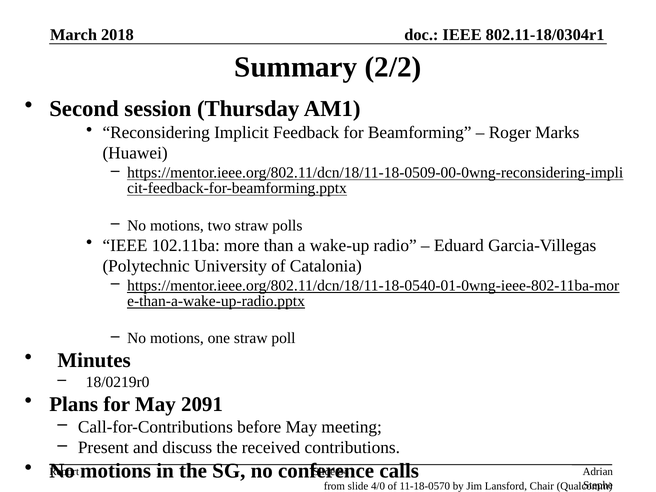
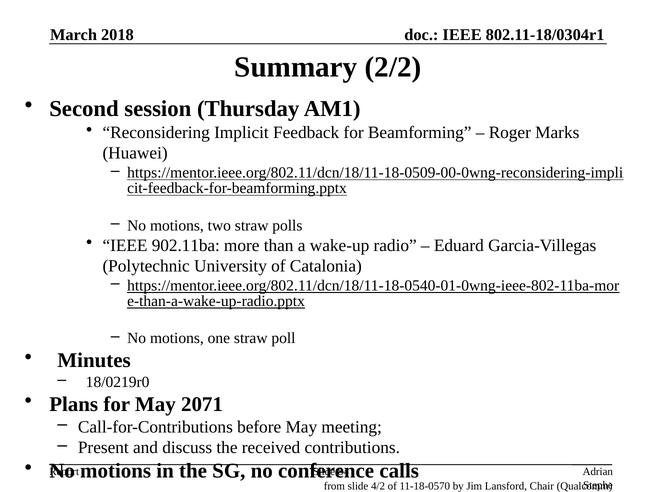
102.11ba: 102.11ba -> 902.11ba
2091: 2091 -> 2071
4/0: 4/0 -> 4/2
